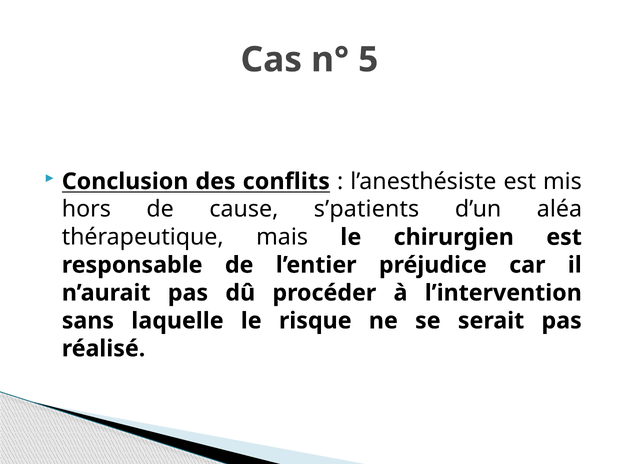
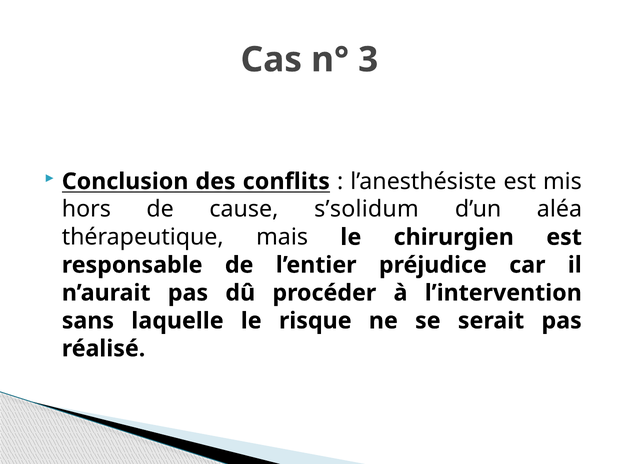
5: 5 -> 3
s’patients: s’patients -> s’solidum
